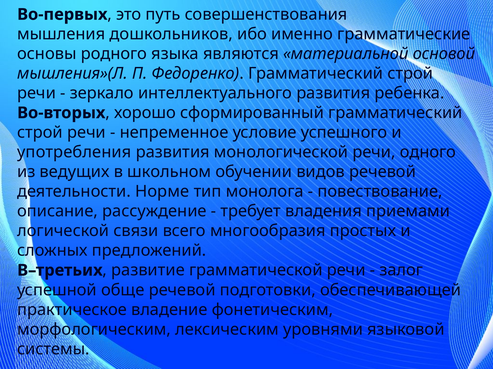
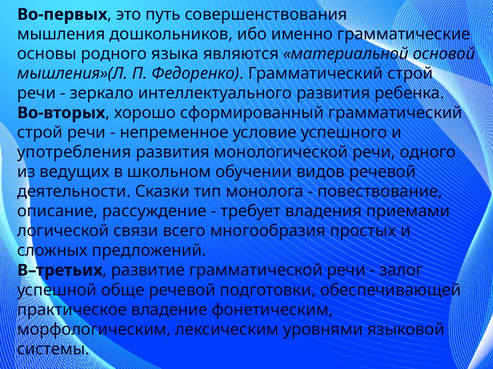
Норме: Норме -> Сказки
